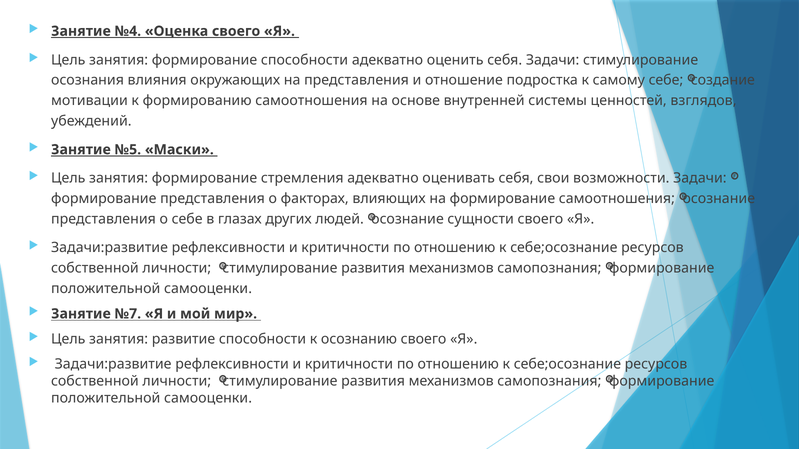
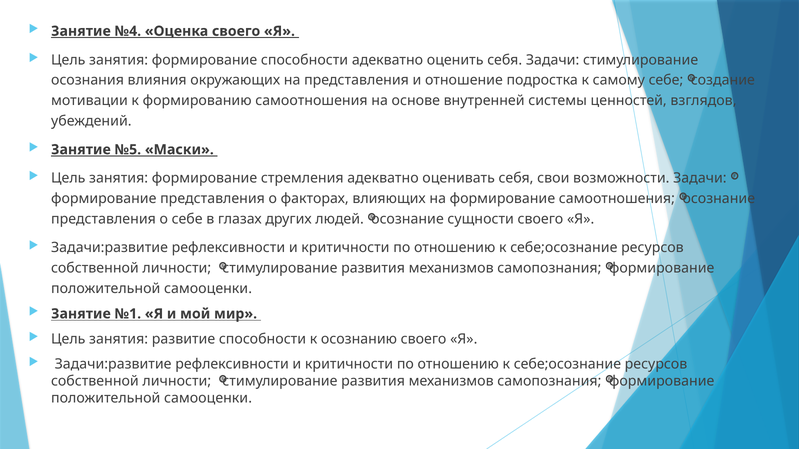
№7: №7 -> №1
